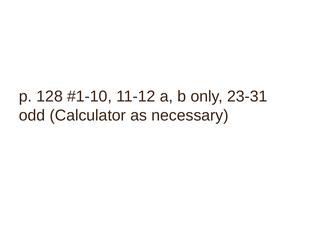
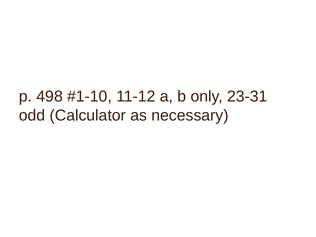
128: 128 -> 498
